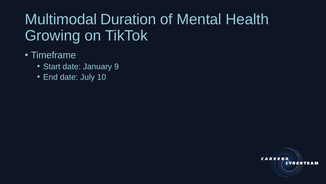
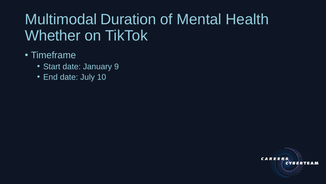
Growing: Growing -> Whether
